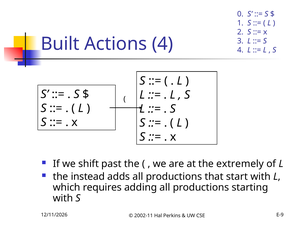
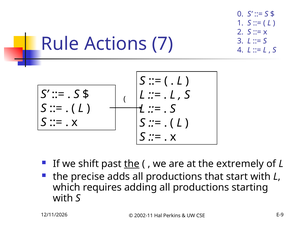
Built: Built -> Rule
Actions 4: 4 -> 7
the at (132, 163) underline: none -> present
instead: instead -> precise
